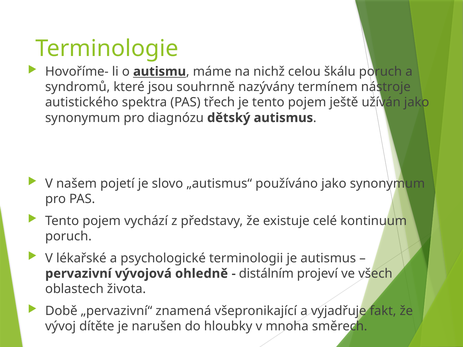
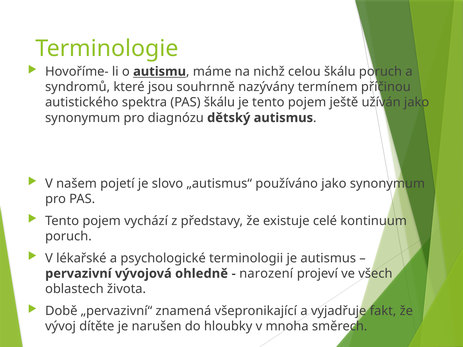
nástroje: nástroje -> příčinou
PAS třech: třech -> škálu
distálním: distálním -> narození
